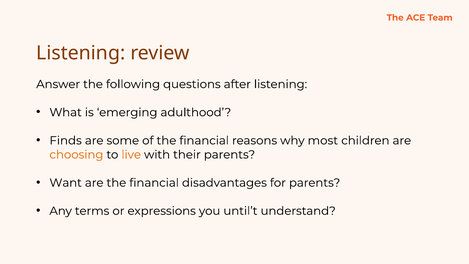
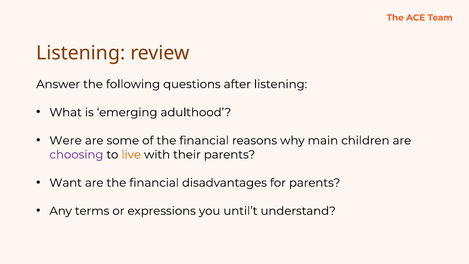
Finds: Finds -> Were
most: most -> main
choosing colour: orange -> purple
